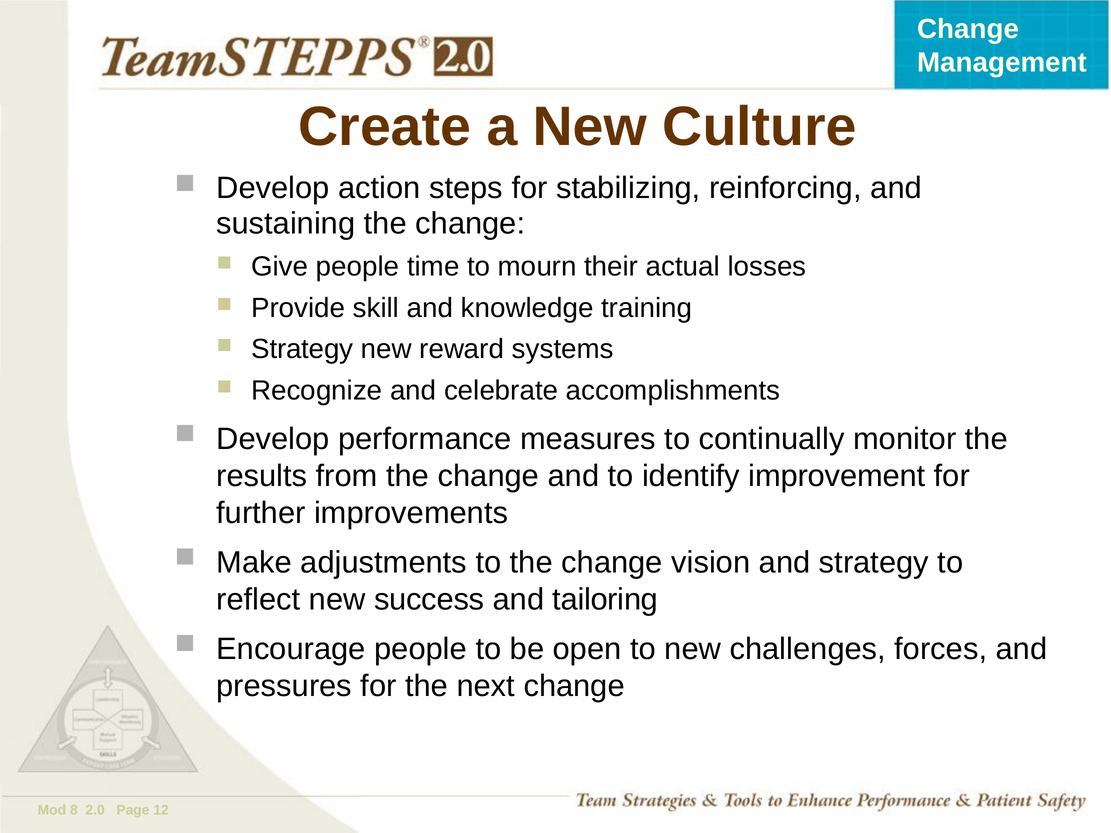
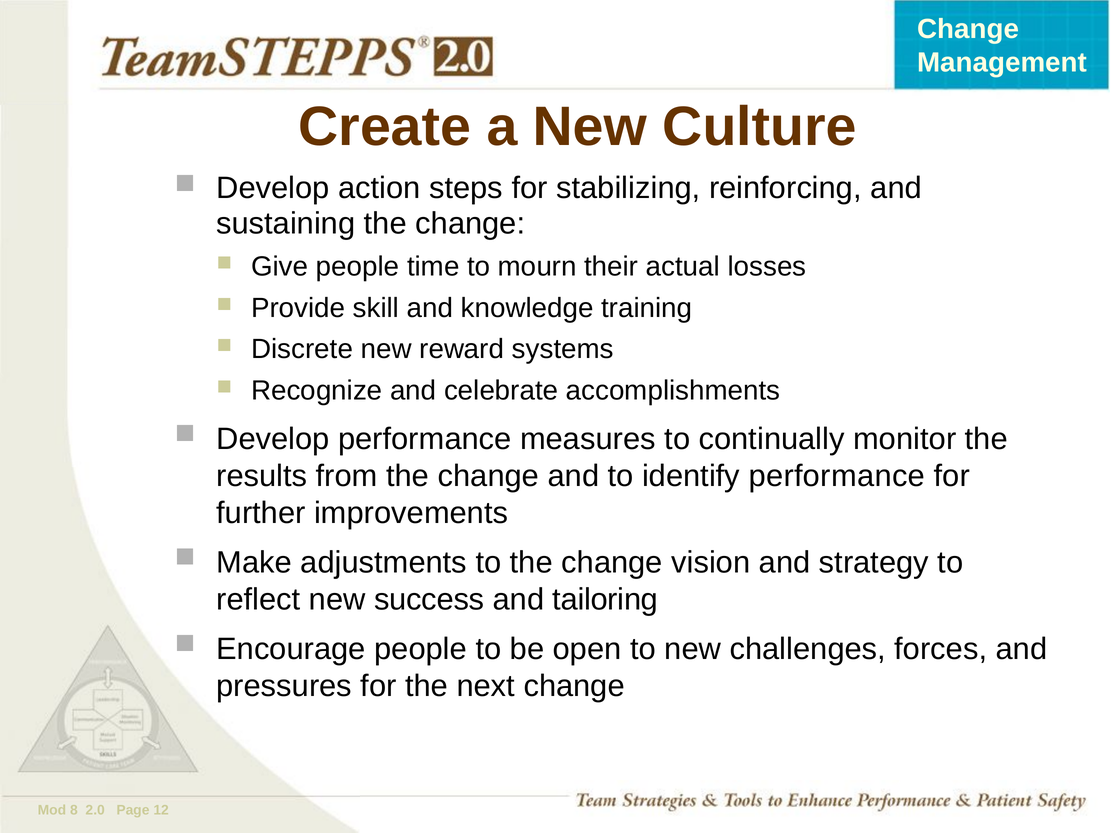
Strategy at (302, 349): Strategy -> Discrete
identify improvement: improvement -> performance
